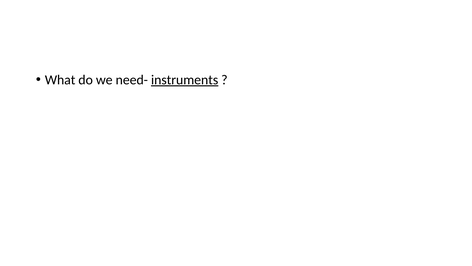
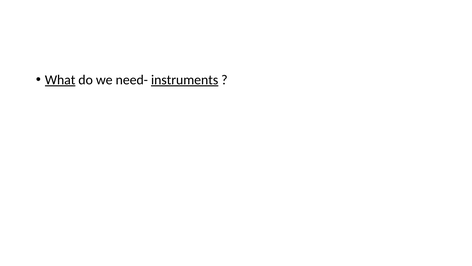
What underline: none -> present
